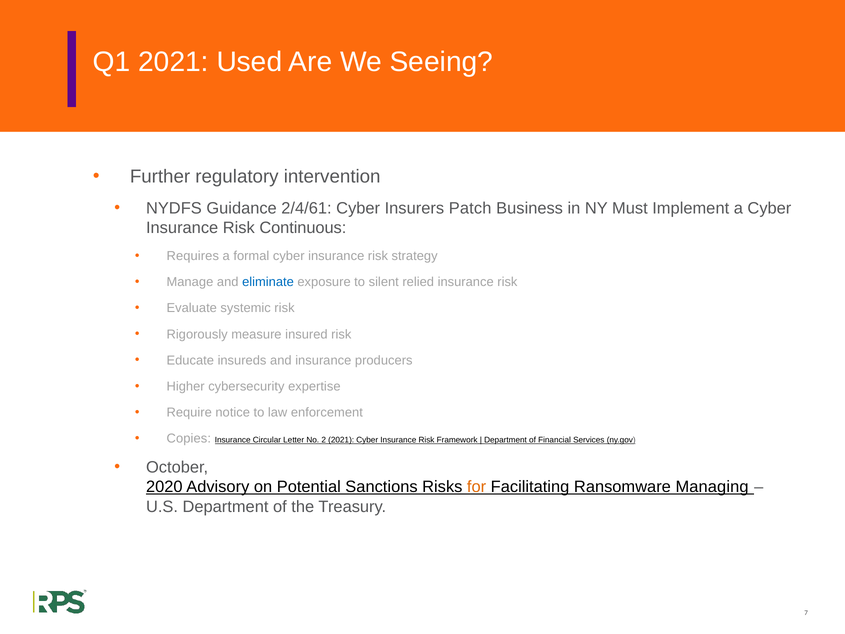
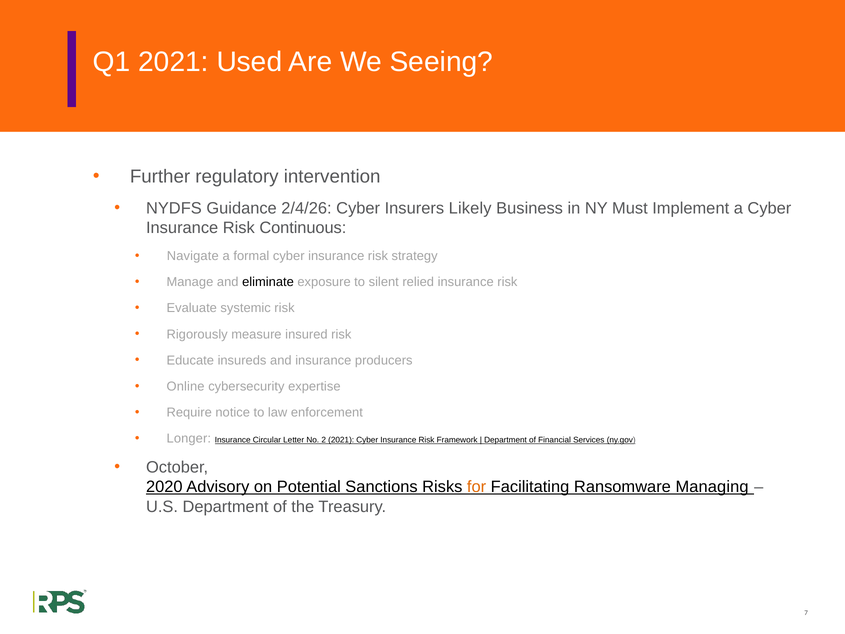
2/4/61: 2/4/61 -> 2/4/26
Patch: Patch -> Likely
Requires: Requires -> Navigate
eliminate colour: blue -> black
Higher: Higher -> Online
Copies: Copies -> Longer
